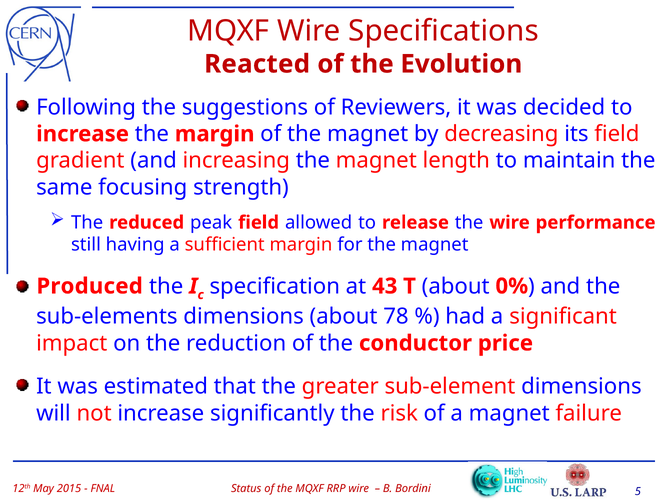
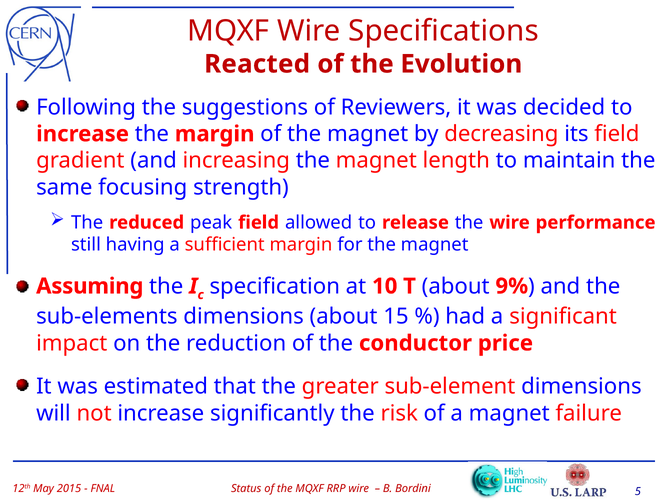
Produced: Produced -> Assuming
43: 43 -> 10
0%: 0% -> 9%
78: 78 -> 15
